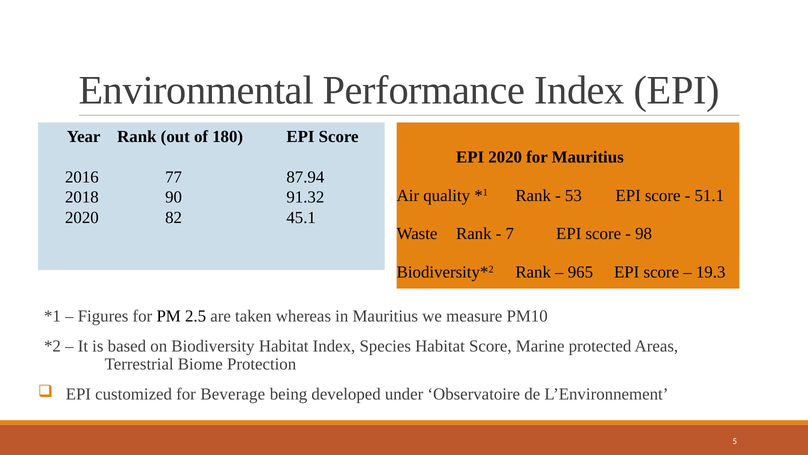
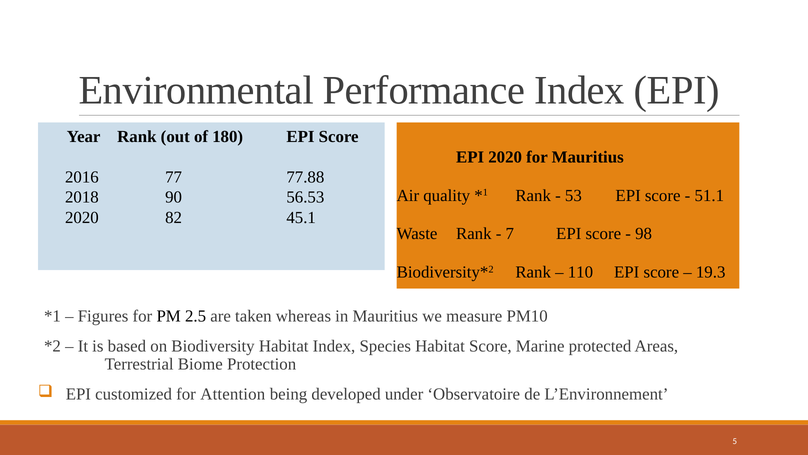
87.94: 87.94 -> 77.88
91.32: 91.32 -> 56.53
965: 965 -> 110
Beverage: Beverage -> Attention
